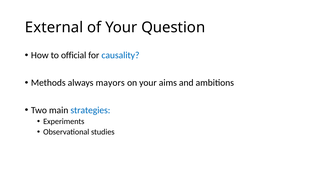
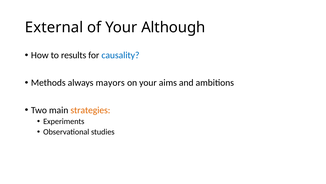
Question: Question -> Although
official: official -> results
strategies colour: blue -> orange
